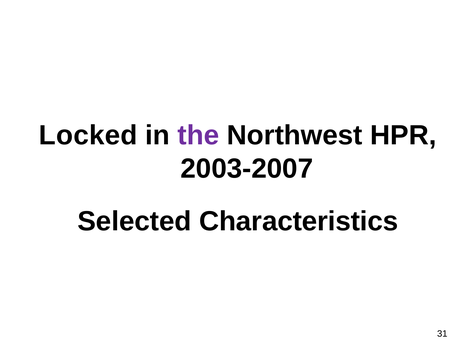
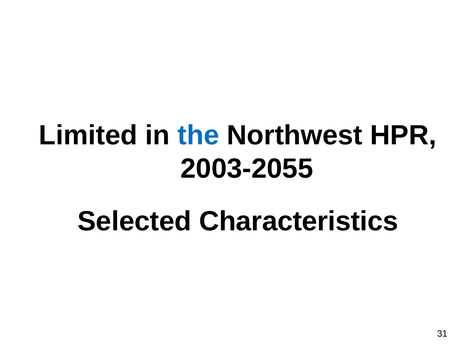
Locked: Locked -> Limited
the colour: purple -> blue
2003-2007: 2003-2007 -> 2003-2055
